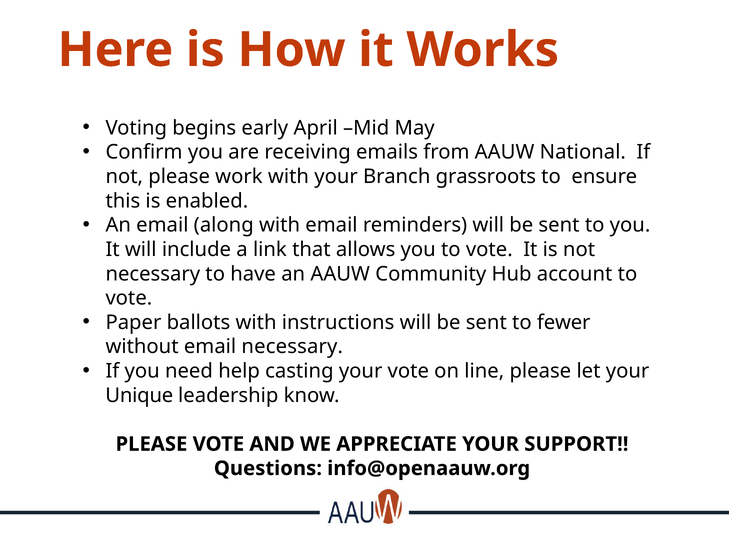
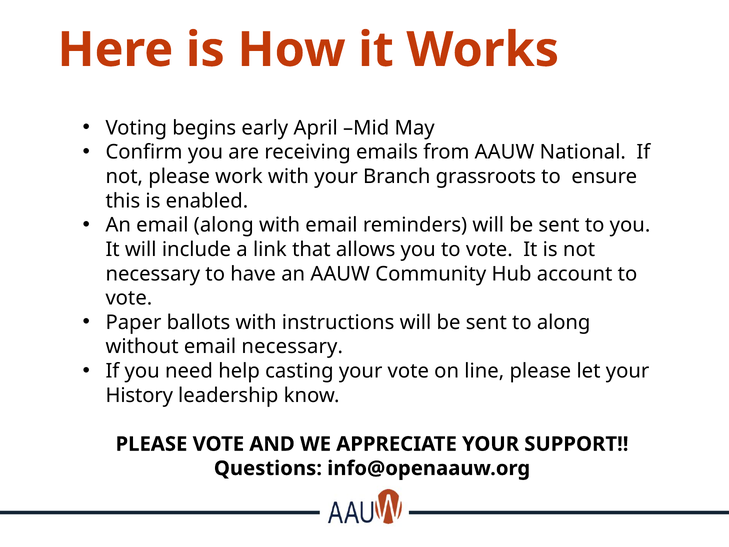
to fewer: fewer -> along
Unique: Unique -> History
